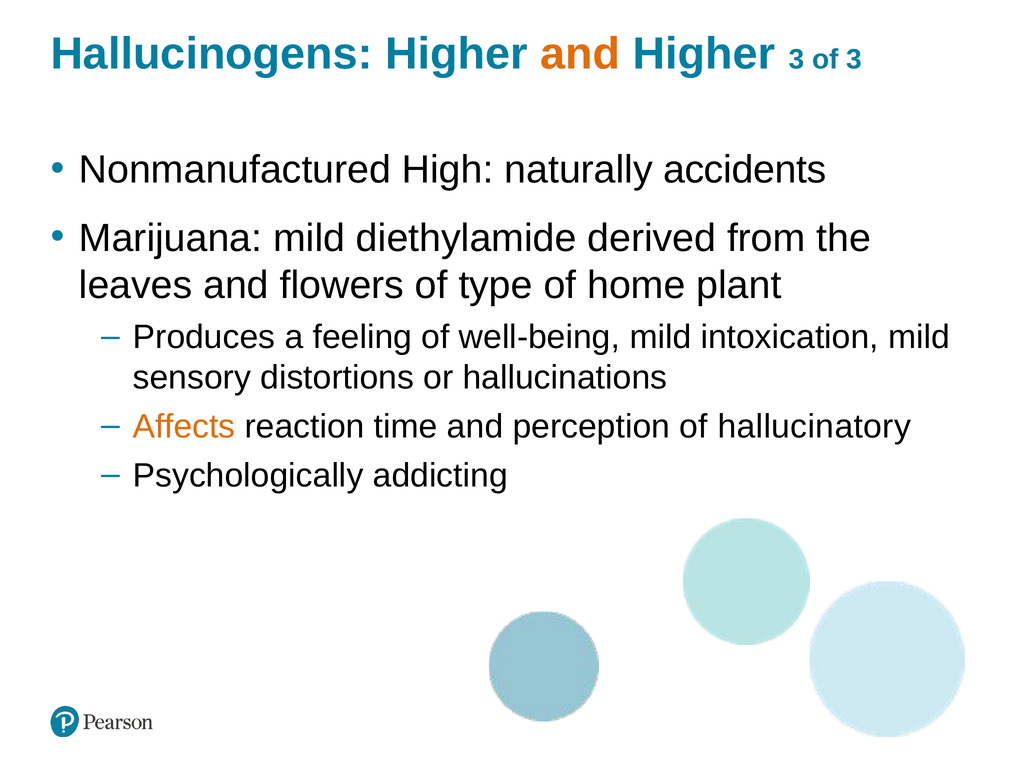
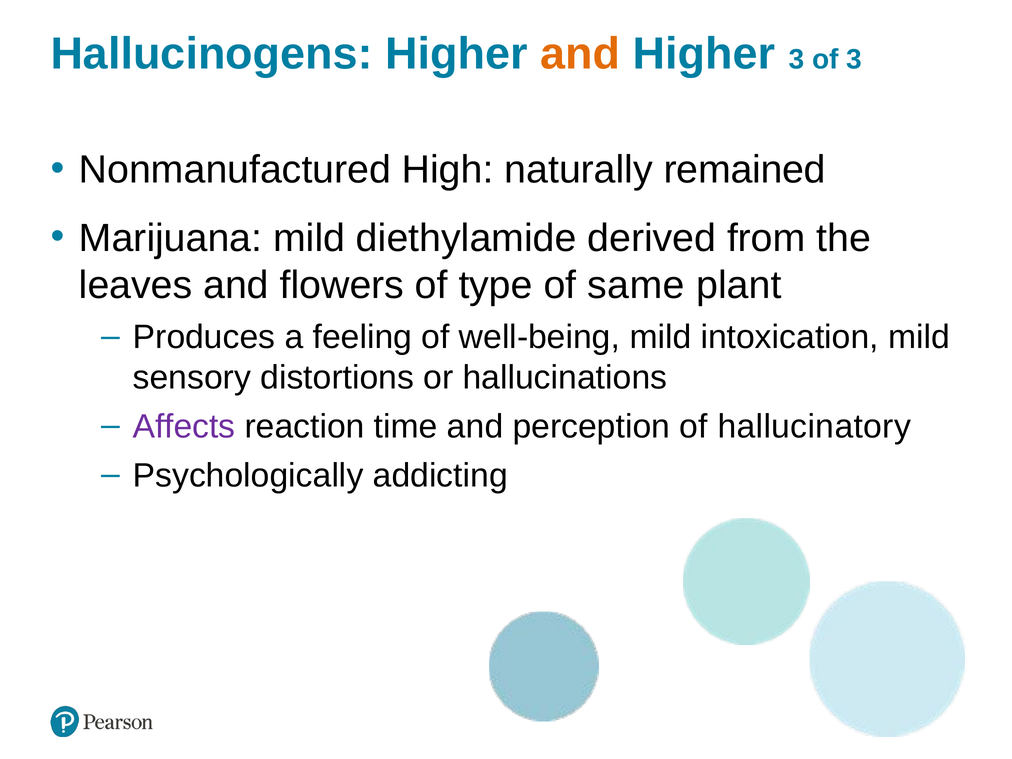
accidents: accidents -> remained
home: home -> same
Affects colour: orange -> purple
